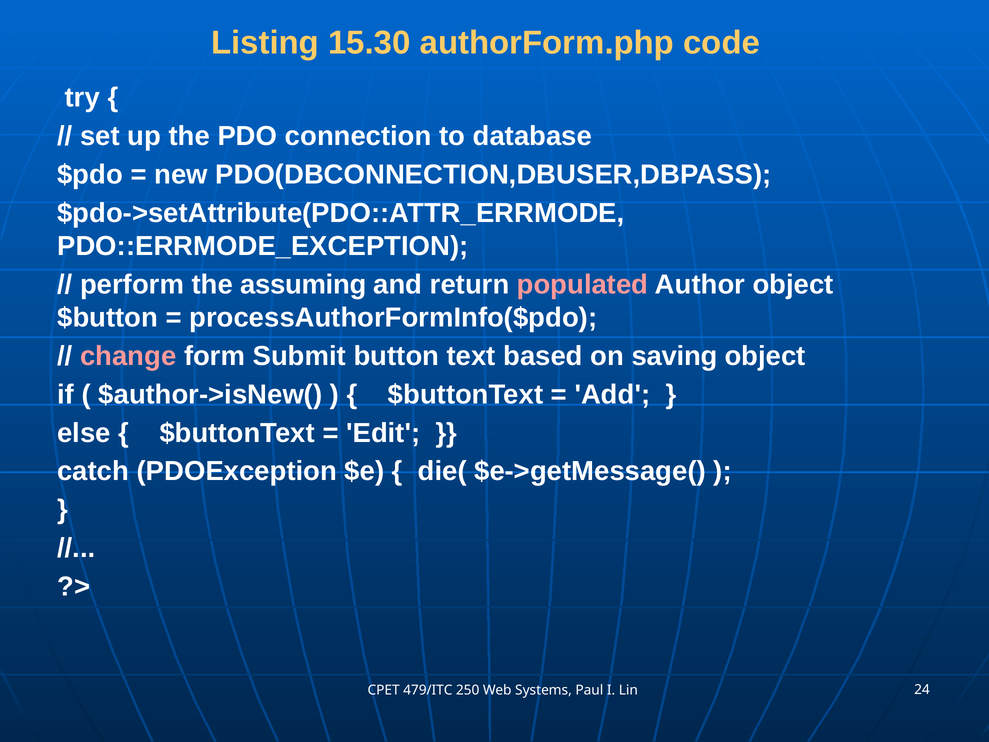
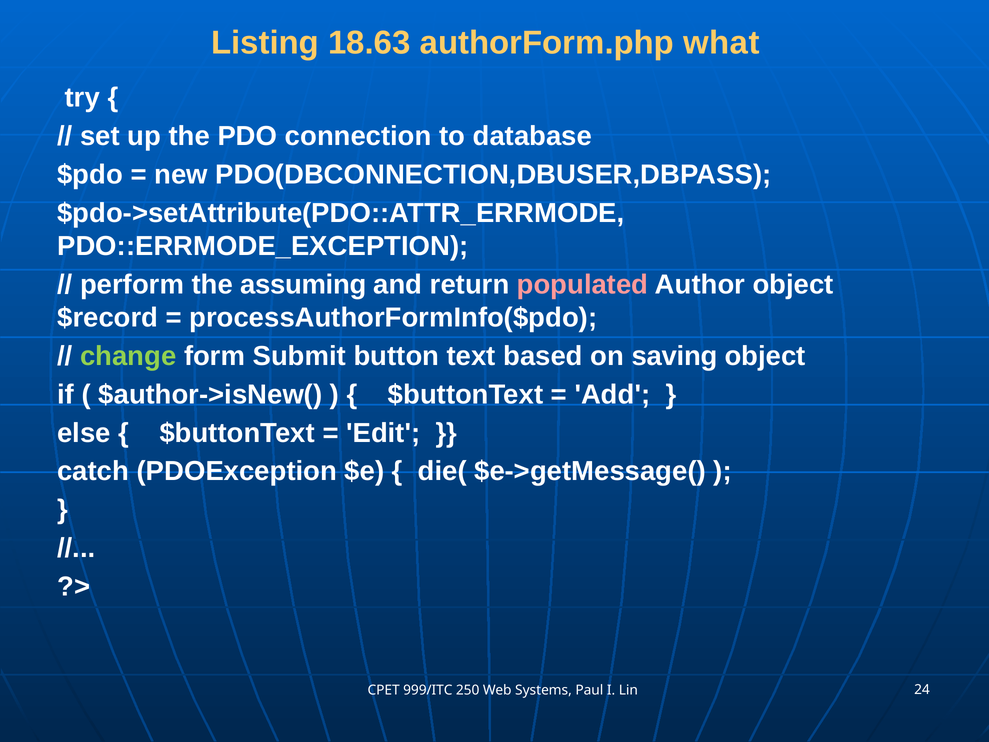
15.30: 15.30 -> 18.63
code: code -> what
$button: $button -> $record
change colour: pink -> light green
479/ITC: 479/ITC -> 999/ITC
